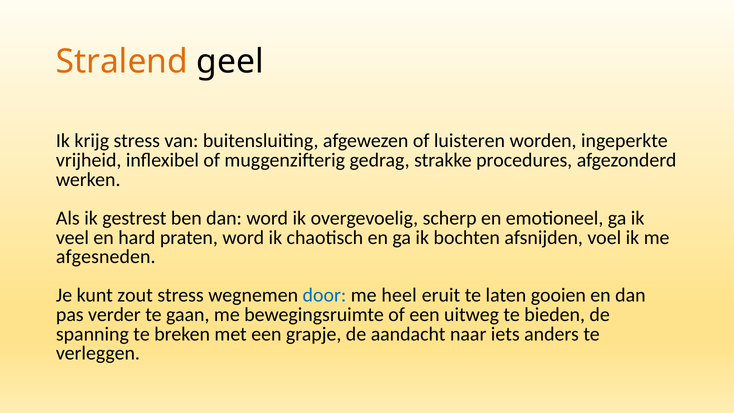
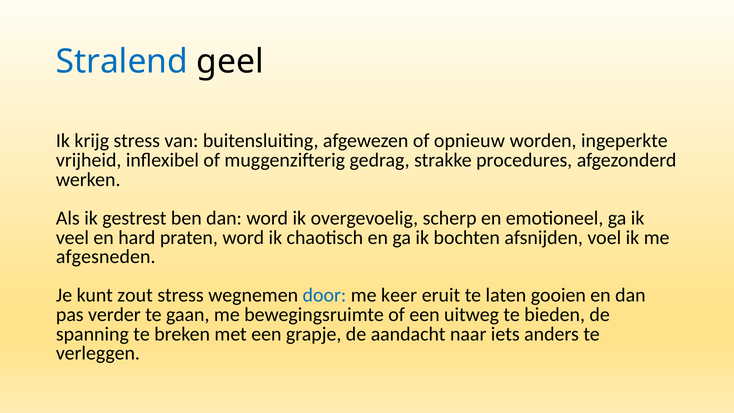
Stralend colour: orange -> blue
luisteren: luisteren -> opnieuw
heel: heel -> keer
